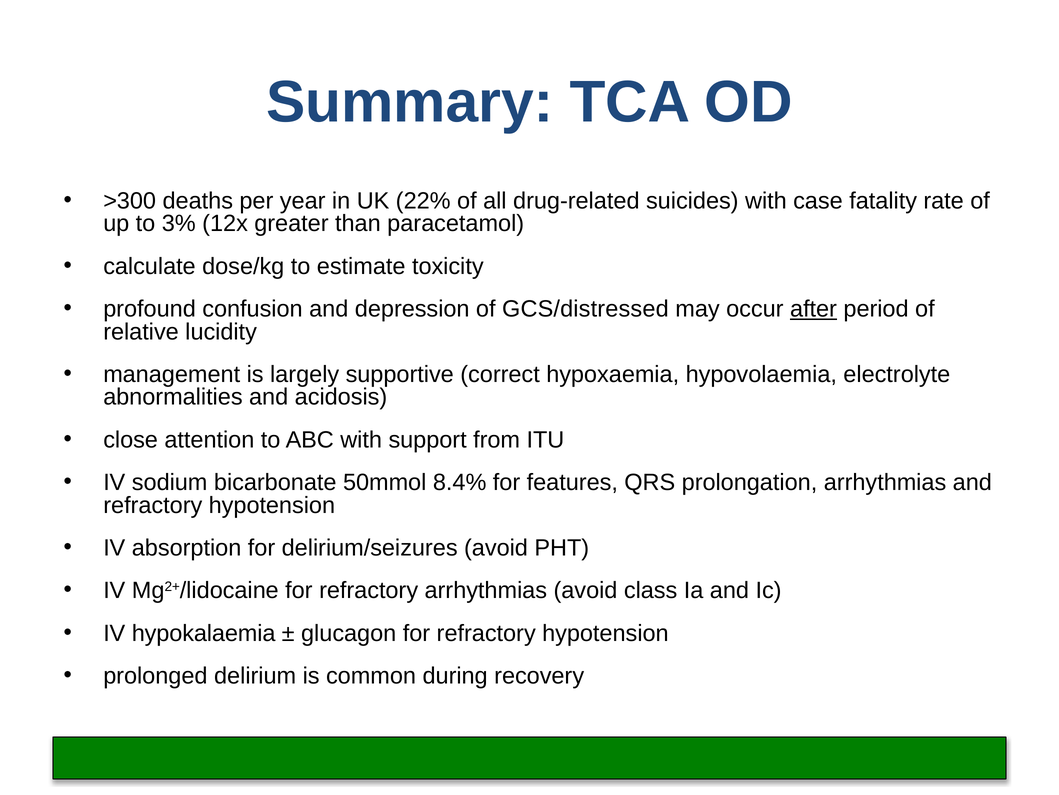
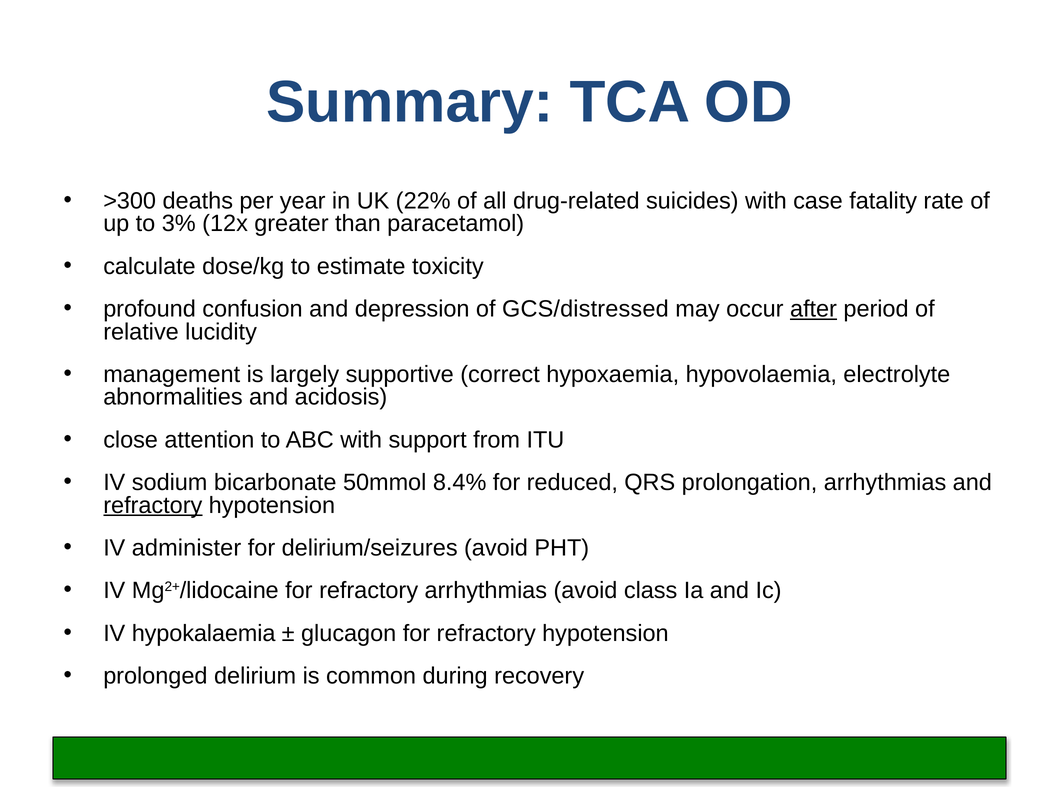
features: features -> reduced
refractory at (153, 505) underline: none -> present
absorption: absorption -> administer
